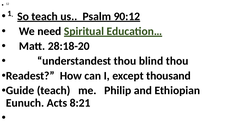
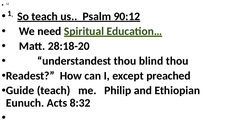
thousand: thousand -> preached
8:21: 8:21 -> 8:32
